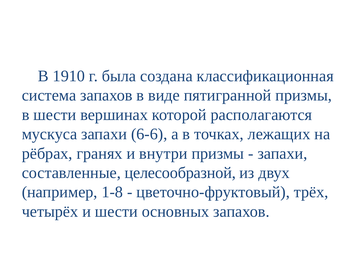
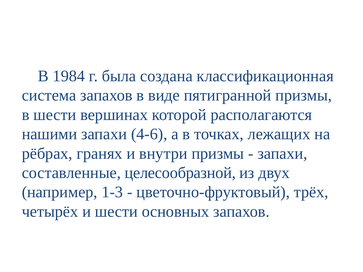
1910: 1910 -> 1984
мускуса: мускуса -> нашими
6-6: 6-6 -> 4-6
1-8: 1-8 -> 1-3
